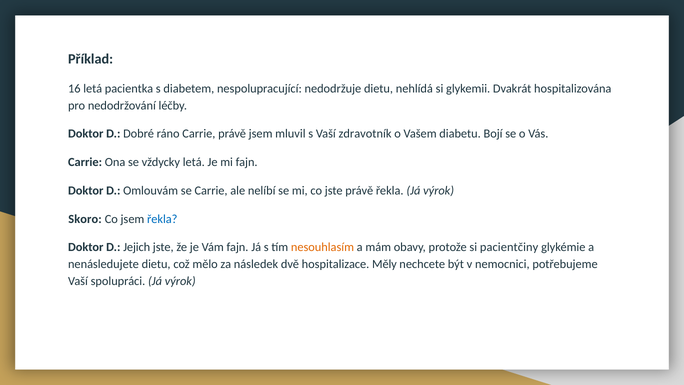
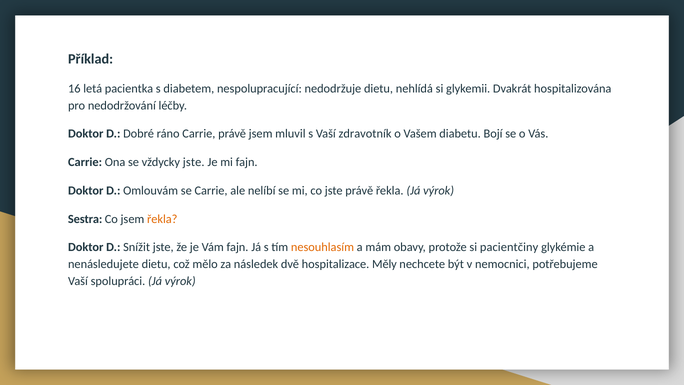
vždycky letá: letá -> jste
Skoro: Skoro -> Sestra
řekla at (162, 219) colour: blue -> orange
Jejich: Jejich -> Snížit
